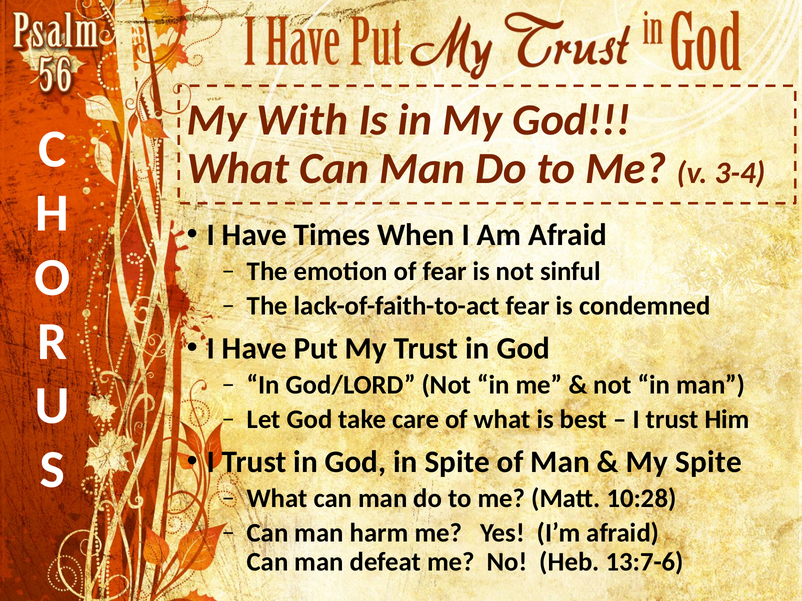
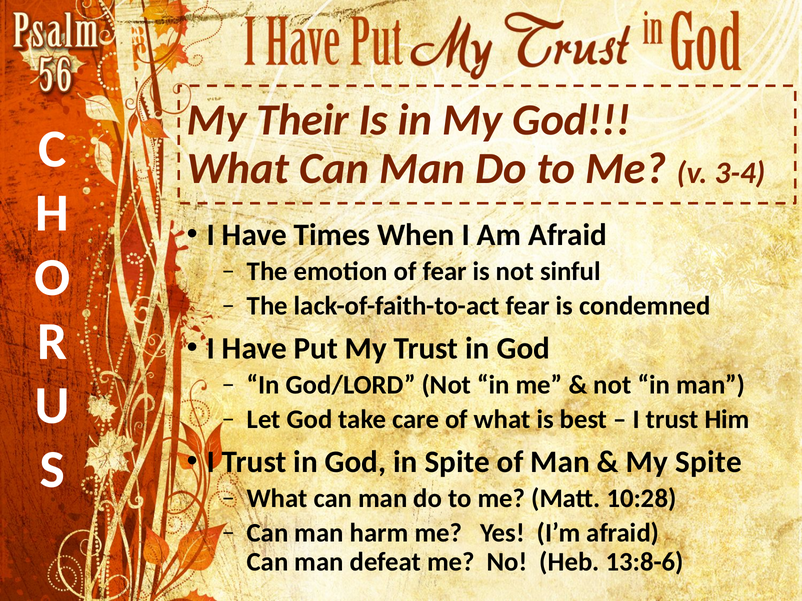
With: With -> Their
13:7-6: 13:7-6 -> 13:8-6
